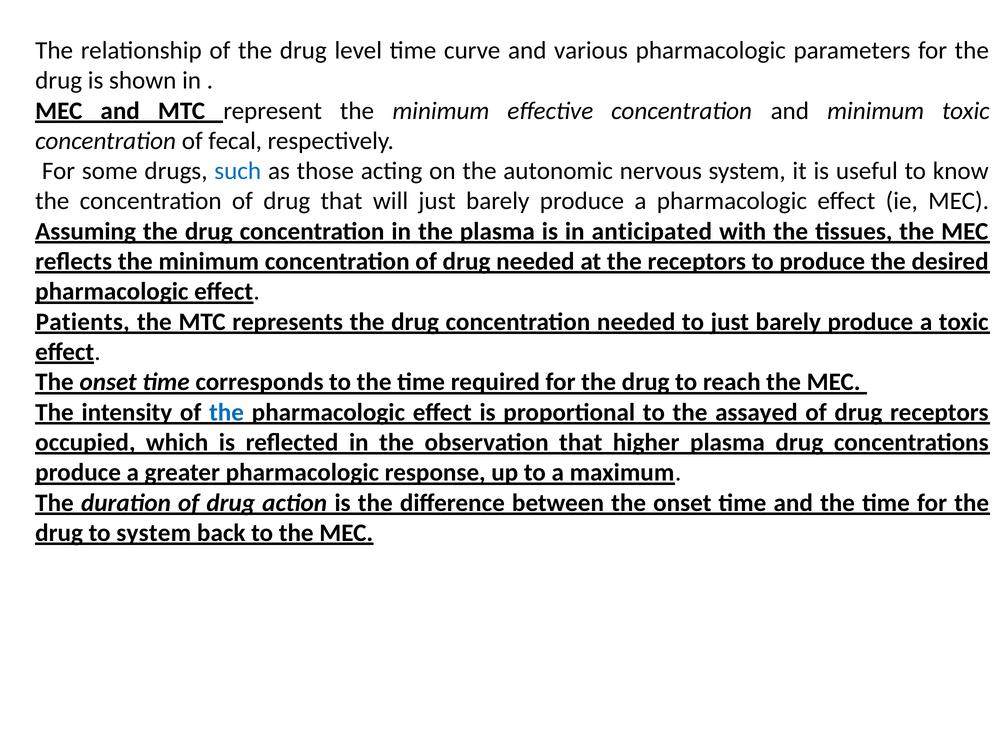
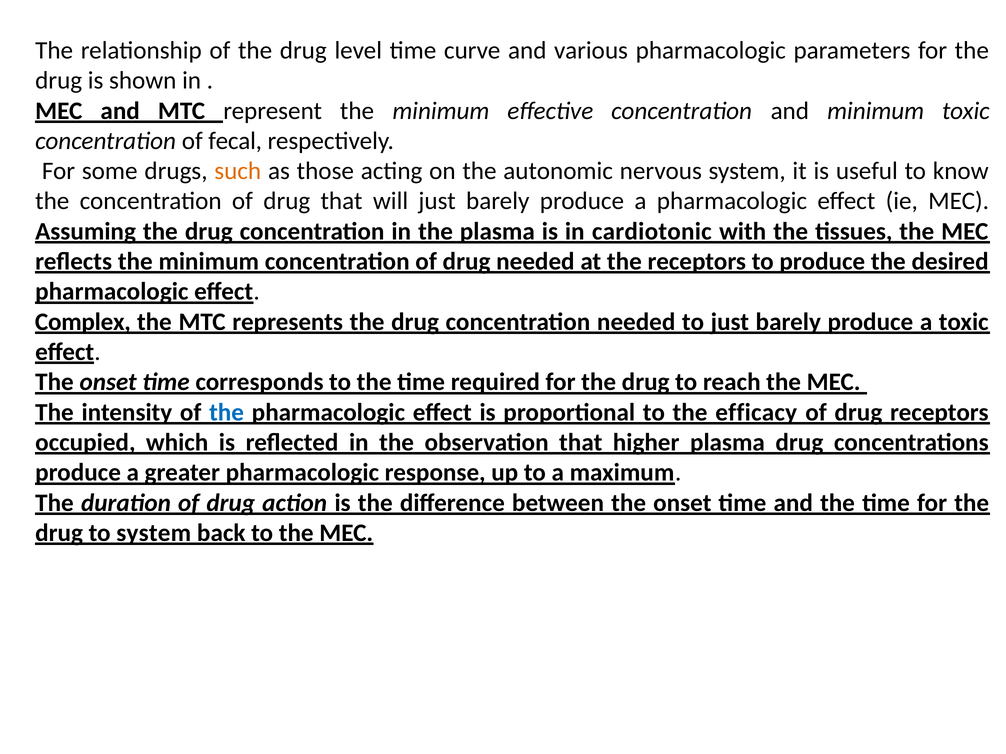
such colour: blue -> orange
anticipated: anticipated -> cardiotonic
Patients: Patients -> Complex
assayed: assayed -> efficacy
